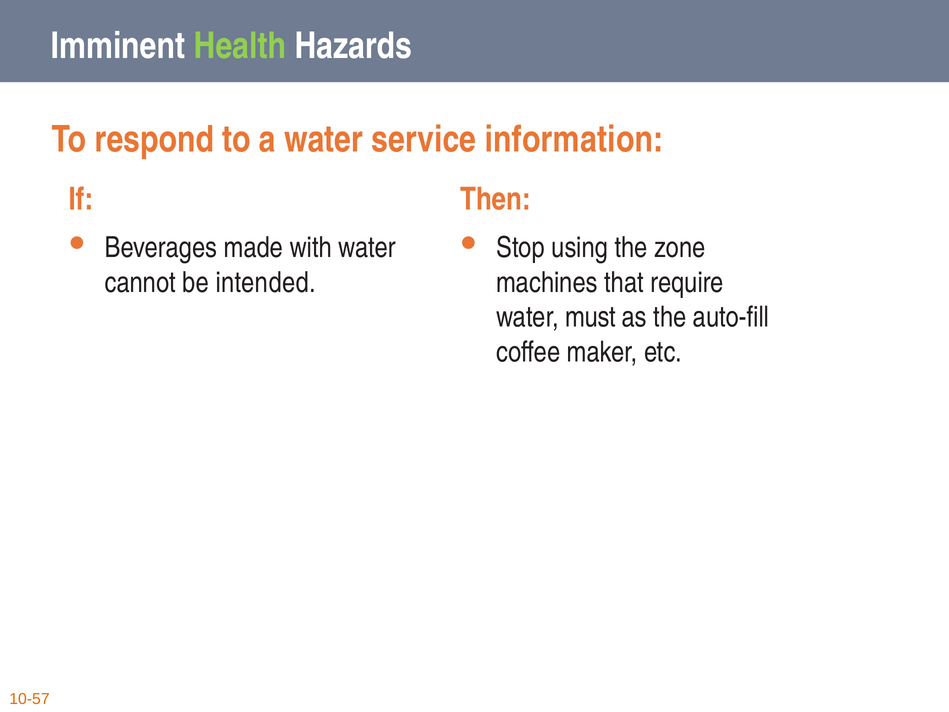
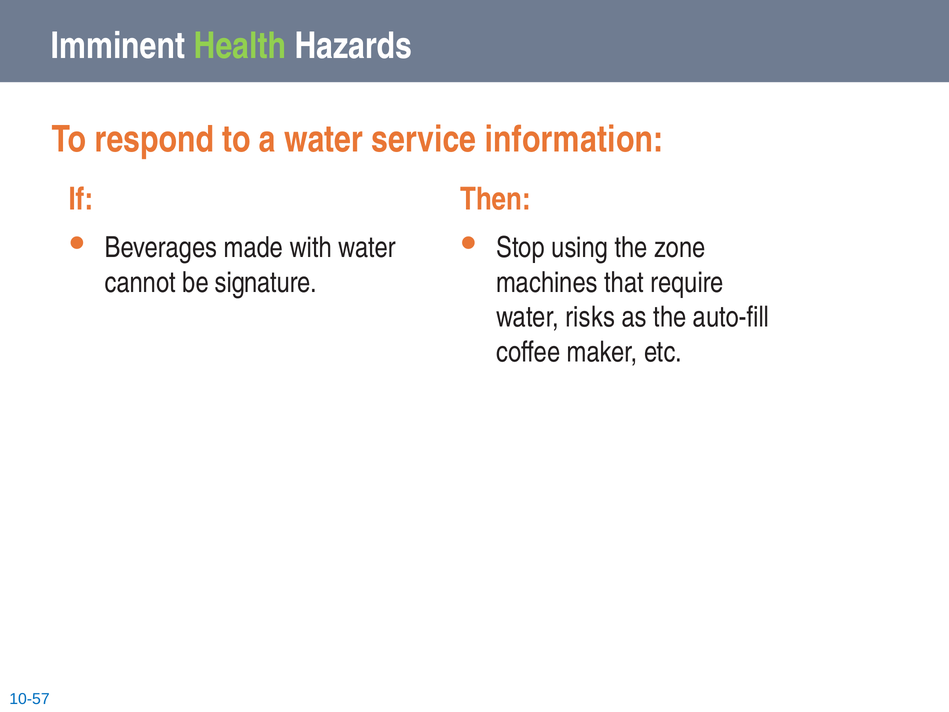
intended: intended -> signature
must: must -> risks
10-57 colour: orange -> blue
